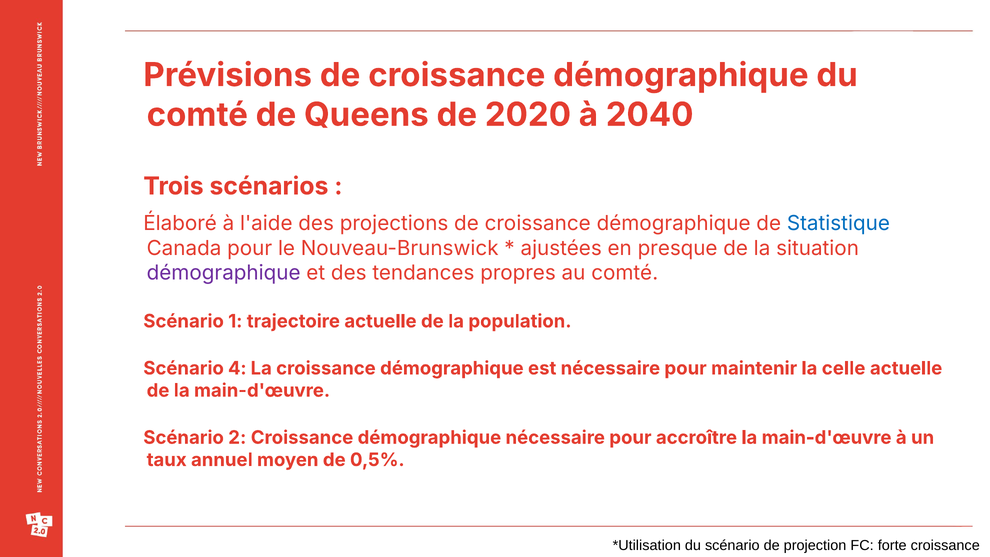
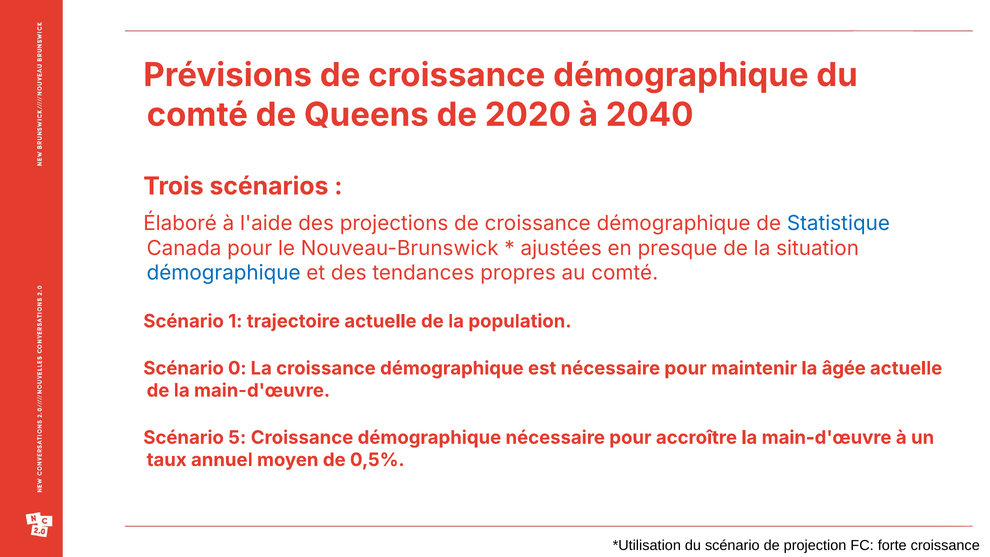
démographique at (224, 273) colour: purple -> blue
4: 4 -> 0
celle: celle -> âgée
2: 2 -> 5
